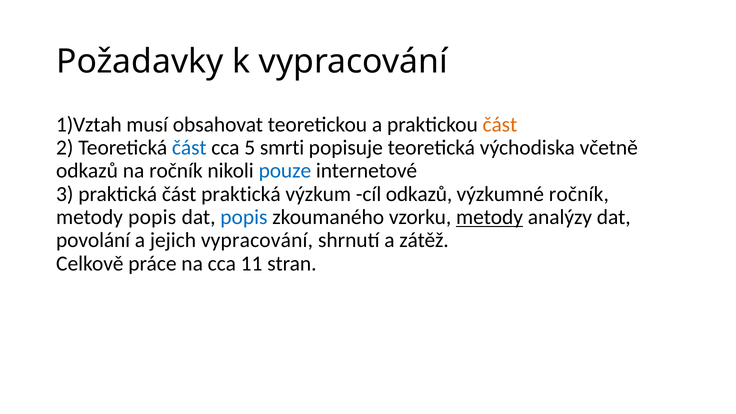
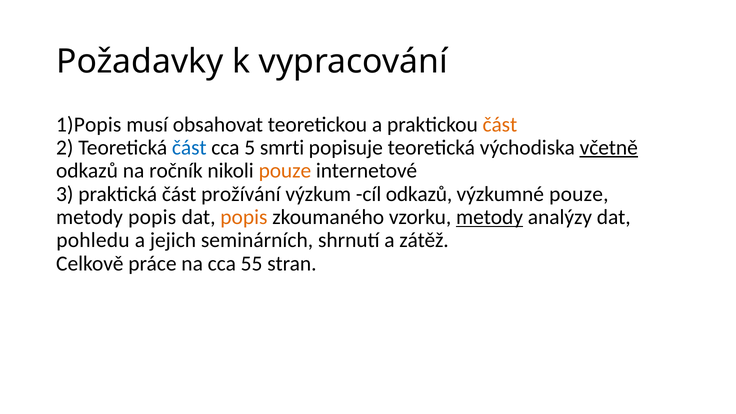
1)Vztah: 1)Vztah -> 1)Popis
včetně underline: none -> present
pouze at (285, 171) colour: blue -> orange
část praktická: praktická -> prožívání
výzkumné ročník: ročník -> pouze
popis at (244, 217) colour: blue -> orange
povolání: povolání -> pohledu
jejich vypracování: vypracování -> seminárních
11: 11 -> 55
